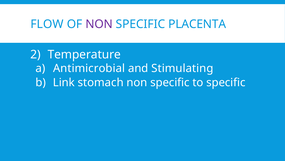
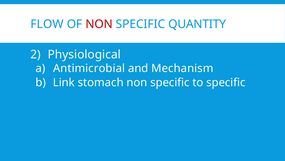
NON at (99, 24) colour: purple -> red
PLACENTA: PLACENTA -> QUANTITY
Temperature: Temperature -> Physiological
Stimulating: Stimulating -> Mechanism
